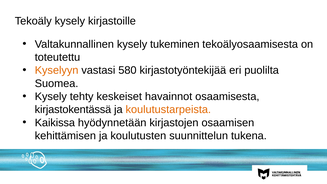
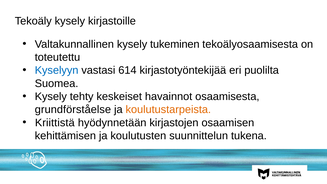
Kyselyyn colour: orange -> blue
580: 580 -> 614
kirjastokentässä: kirjastokentässä -> grundförståelse
Kaikissa: Kaikissa -> Kriittistä
